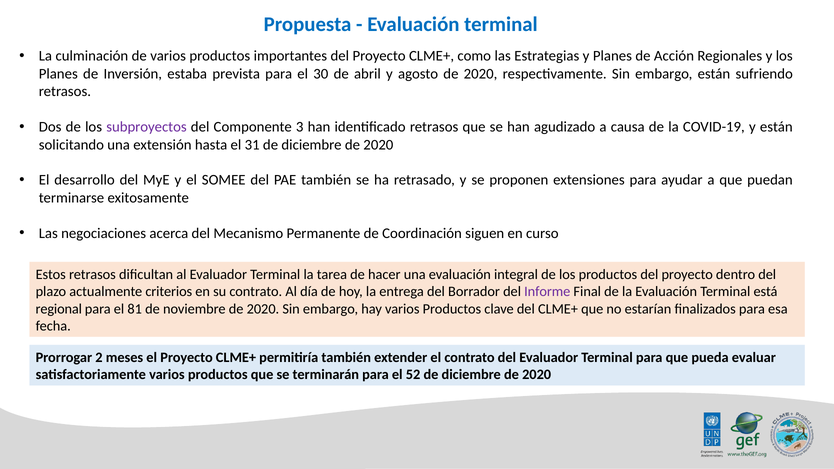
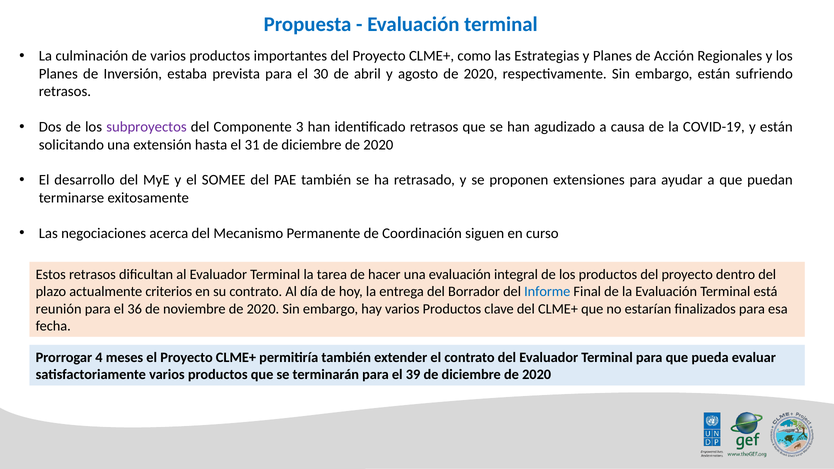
Informe colour: purple -> blue
regional: regional -> reunión
81: 81 -> 36
2: 2 -> 4
52: 52 -> 39
